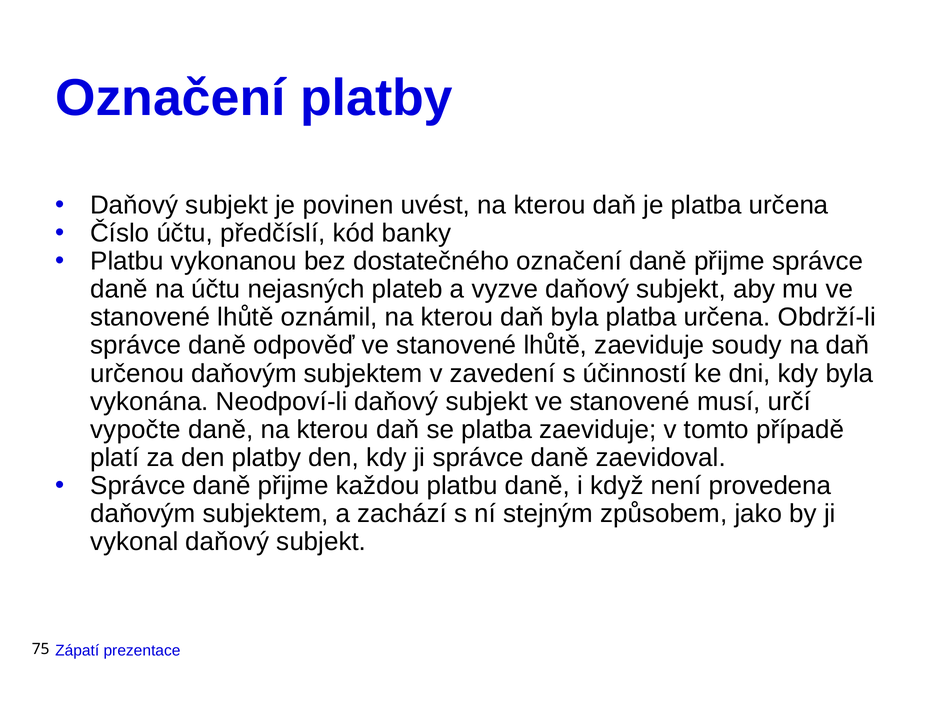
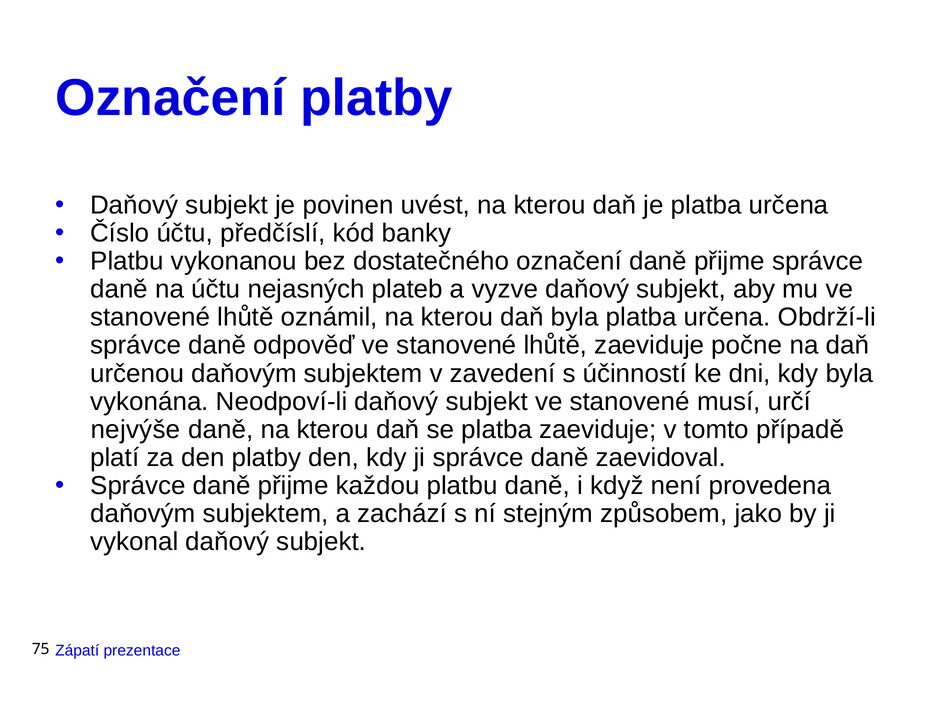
soudy: soudy -> počne
vypočte: vypočte -> nejvýše
